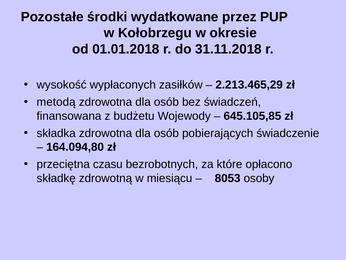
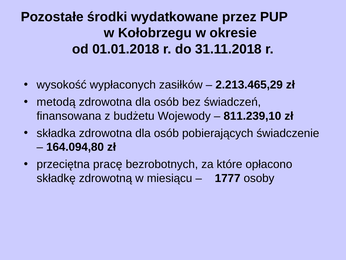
645.105,85: 645.105,85 -> 811.239,10
czasu: czasu -> pracę
8053: 8053 -> 1777
